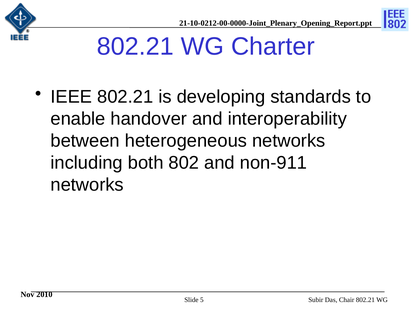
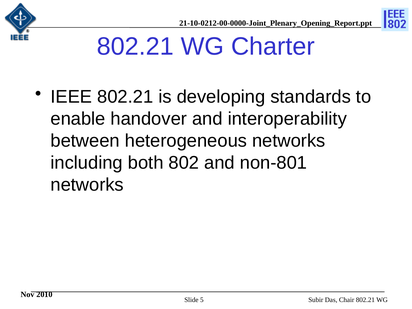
non-911: non-911 -> non-801
